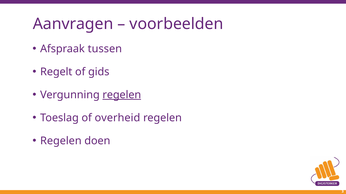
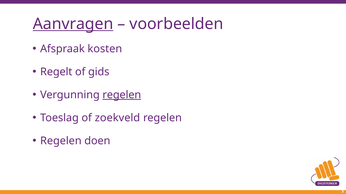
Aanvragen underline: none -> present
tussen: tussen -> kosten
overheid: overheid -> zoekveld
